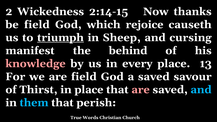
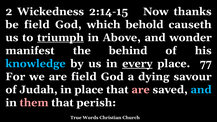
rejoice: rejoice -> behold
Sheep: Sheep -> Above
cursing: cursing -> wonder
knowledge colour: pink -> light blue
every underline: none -> present
13: 13 -> 77
a saved: saved -> dying
Thirst: Thirst -> Judah
them colour: light blue -> pink
